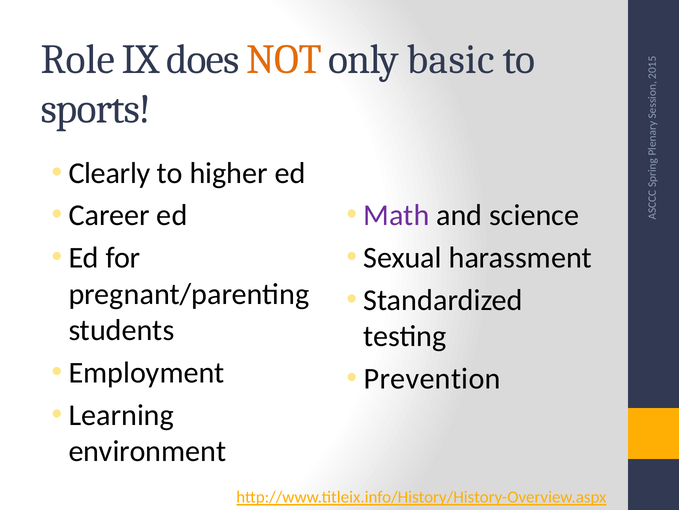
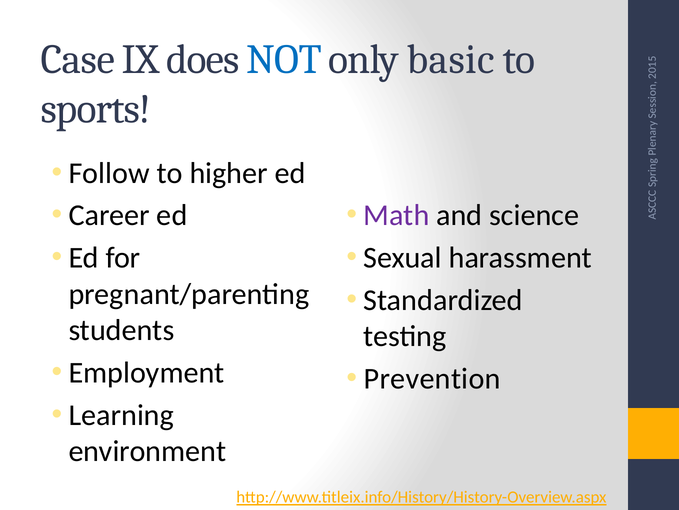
Role: Role -> Case
NOT colour: orange -> blue
Clearly: Clearly -> Follow
